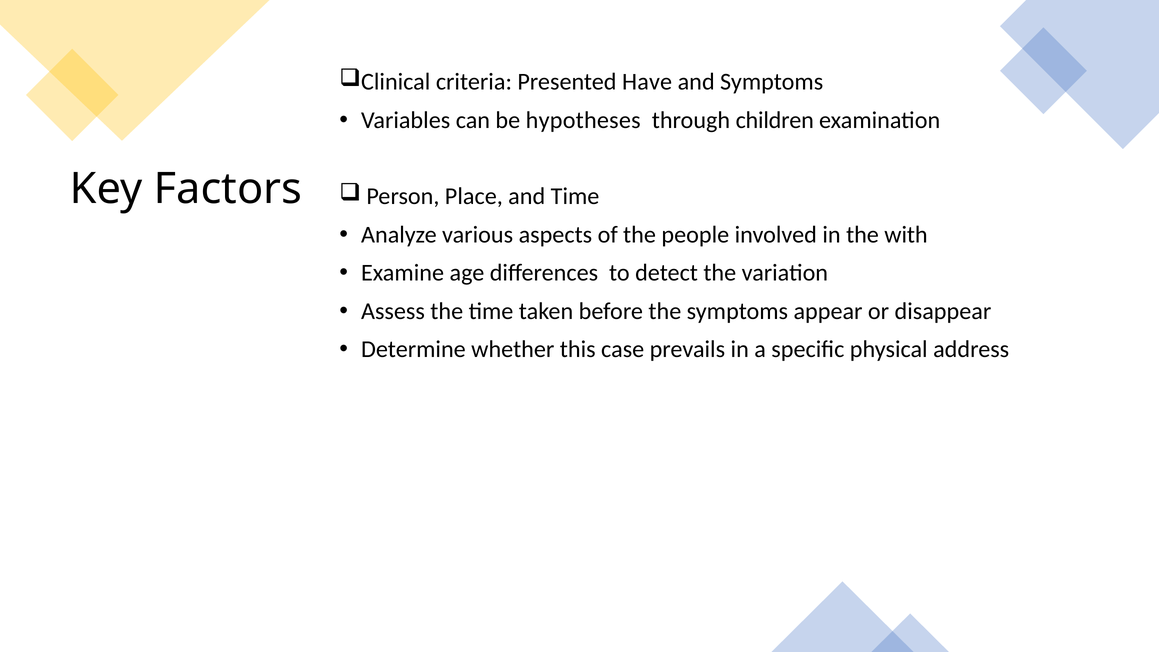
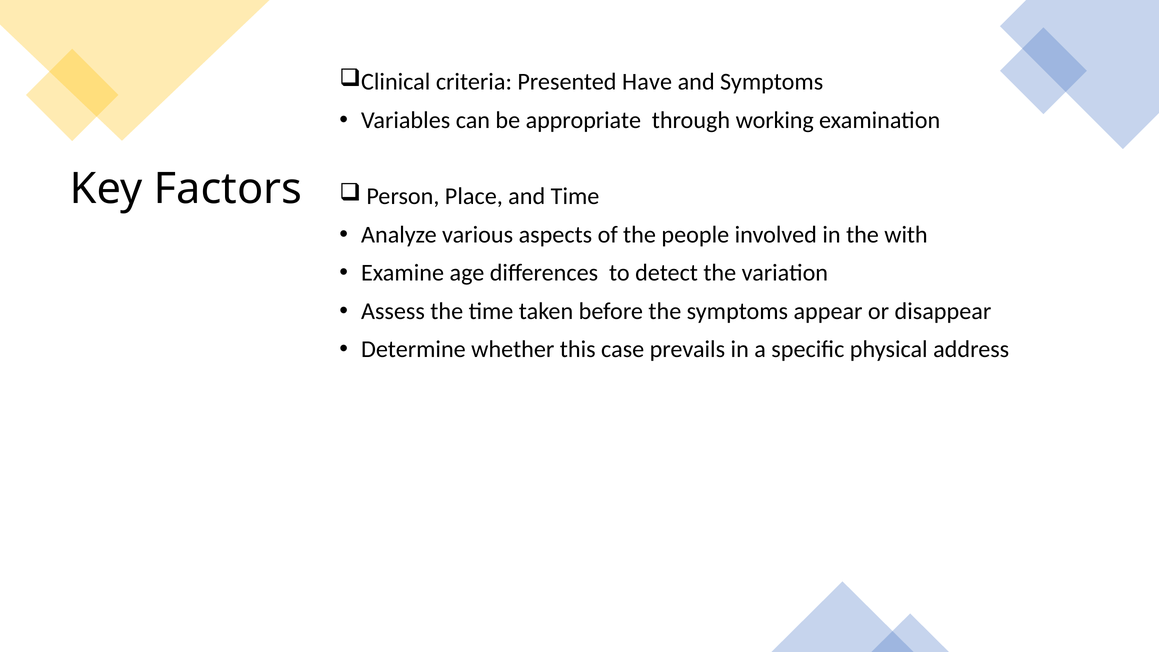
hypotheses: hypotheses -> appropriate
children: children -> working
